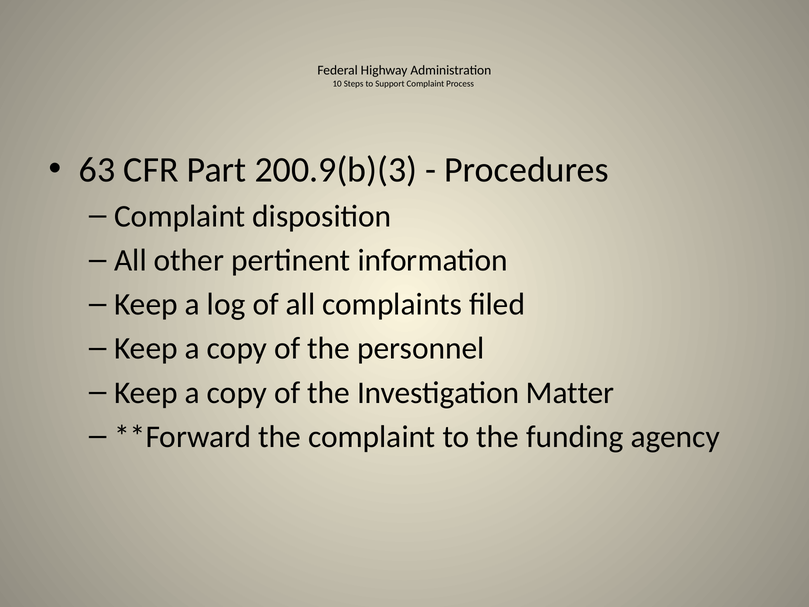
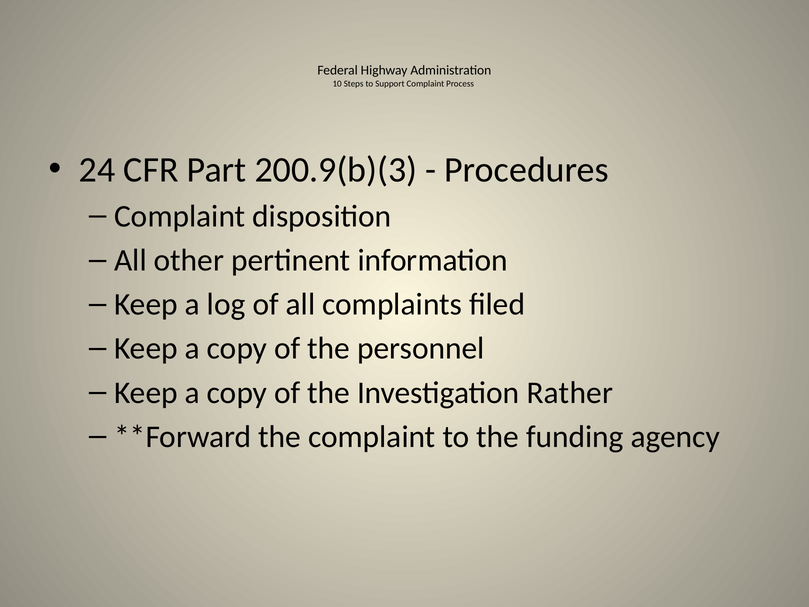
63: 63 -> 24
Matter: Matter -> Rather
